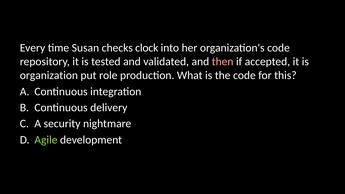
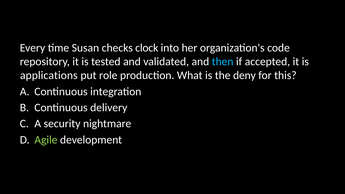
then colour: pink -> light blue
organization: organization -> applications
the code: code -> deny
